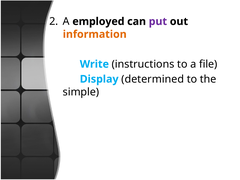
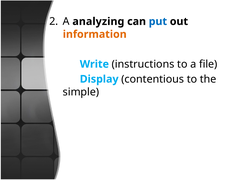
employed: employed -> analyzing
put colour: purple -> blue
determined: determined -> contentious
